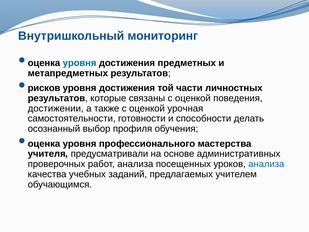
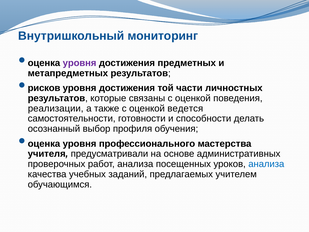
уровня at (80, 63) colour: blue -> purple
достижении: достижении -> реализации
урочная: урочная -> ведется
